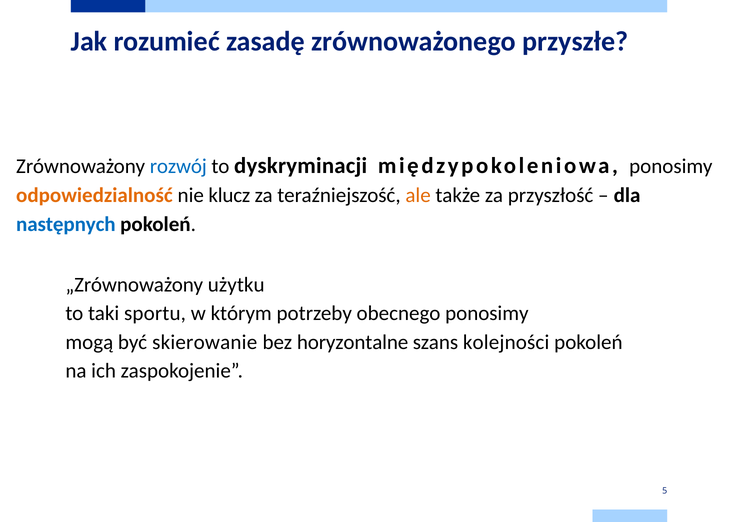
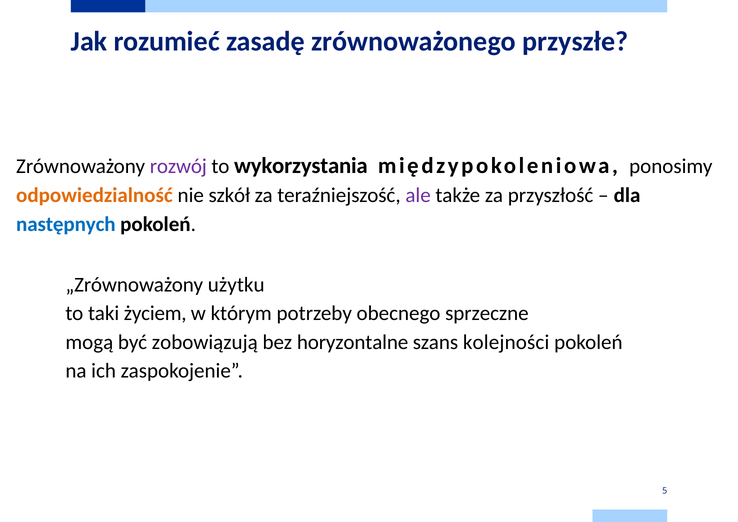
rozwój colour: blue -> purple
dyskryminacji: dyskryminacji -> wykorzystania
klucz: klucz -> szkół
ale colour: orange -> purple
sportu: sportu -> życiem
obecnego ponosimy: ponosimy -> sprzeczne
skierowanie: skierowanie -> zobowiązują
